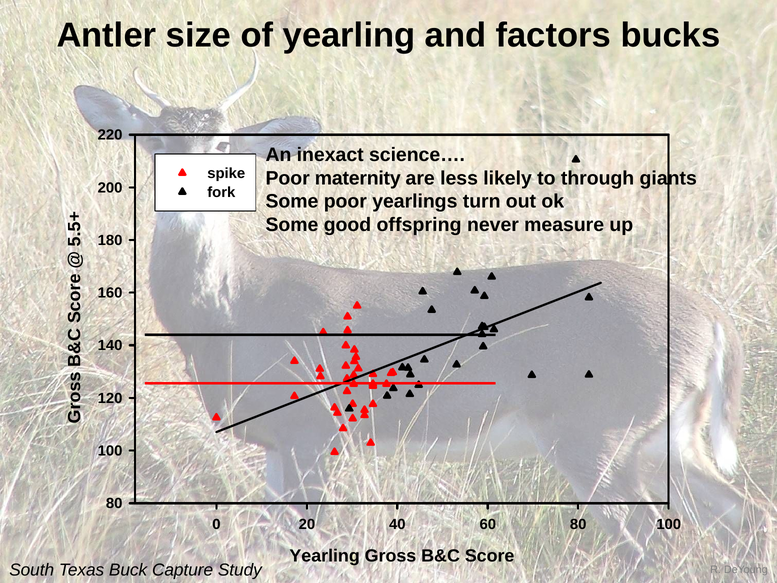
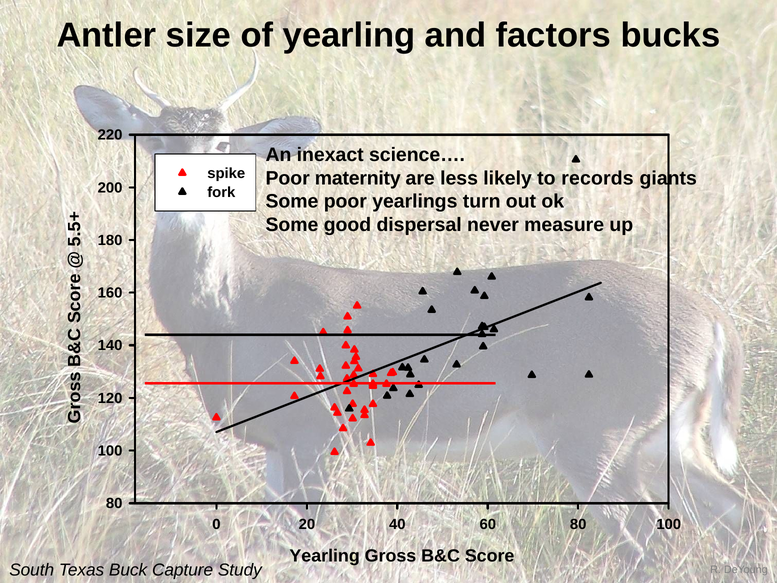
through: through -> records
offspring: offspring -> dispersal
